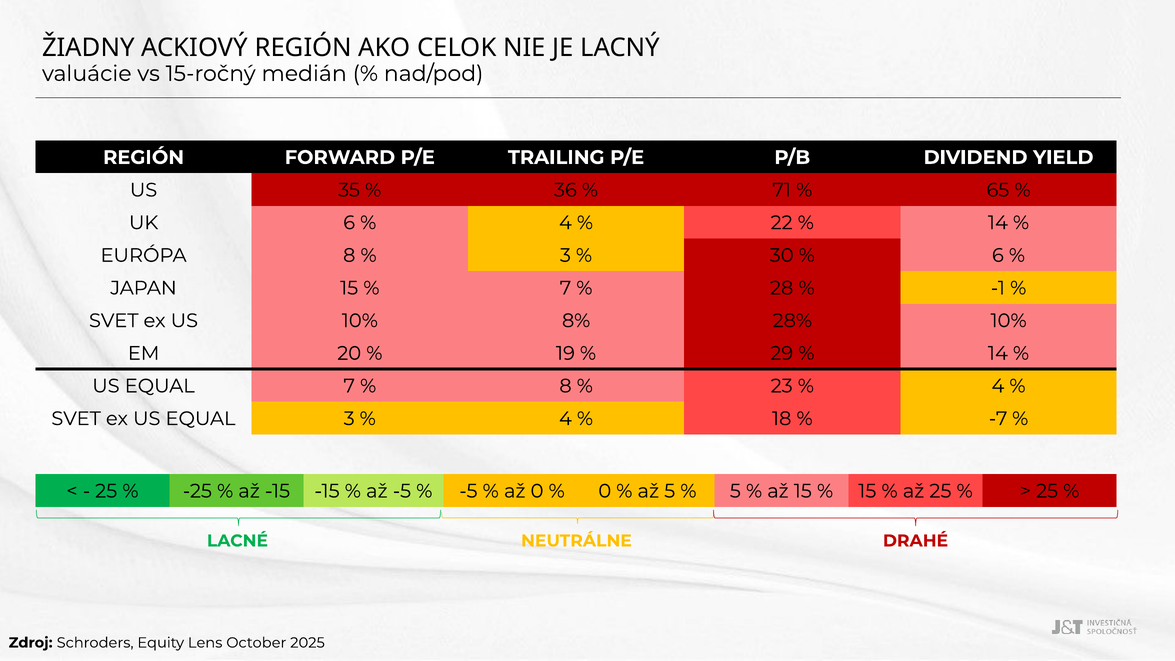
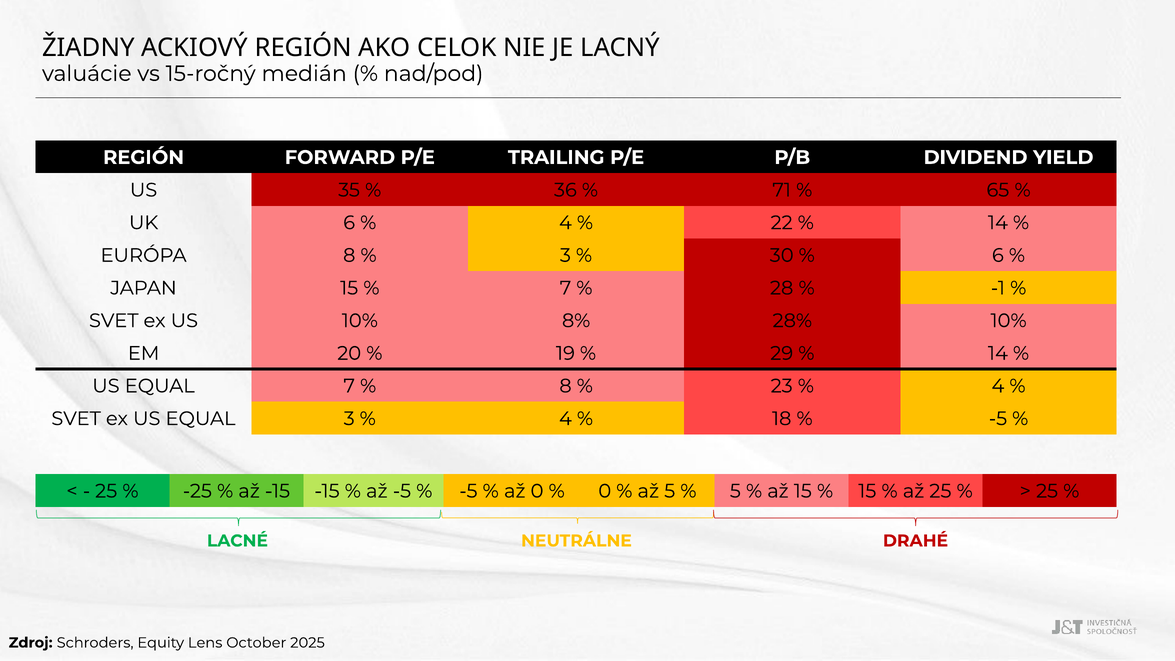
-7 at (998, 419): -7 -> -5
